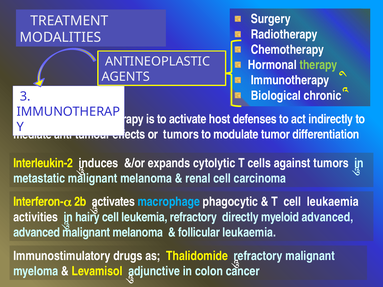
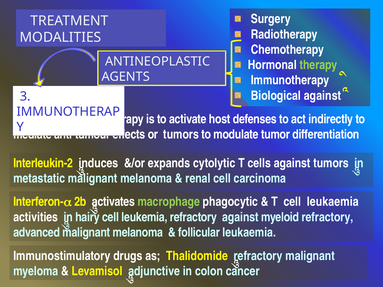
Biological chronic: chronic -> against
macrophage colour: light blue -> light green
refractory directly: directly -> against
myeloid advanced: advanced -> refractory
